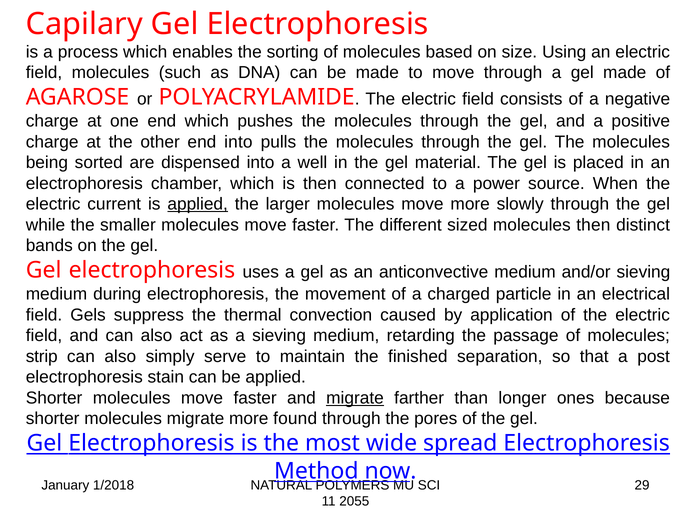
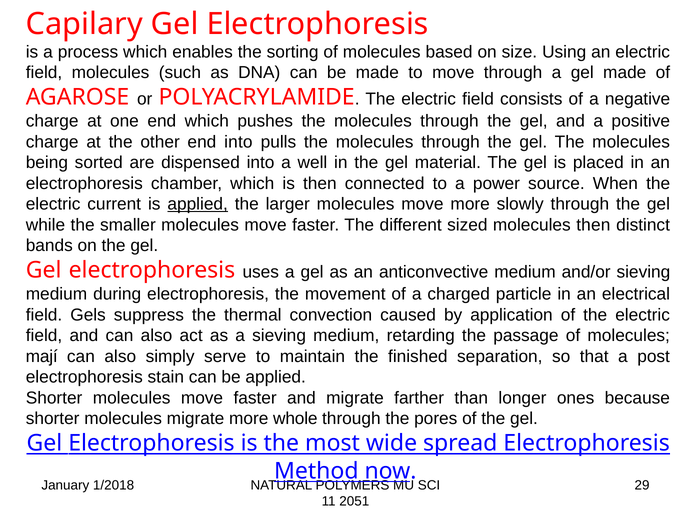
strip: strip -> mají
migrate at (355, 397) underline: present -> none
found: found -> whole
2055: 2055 -> 2051
